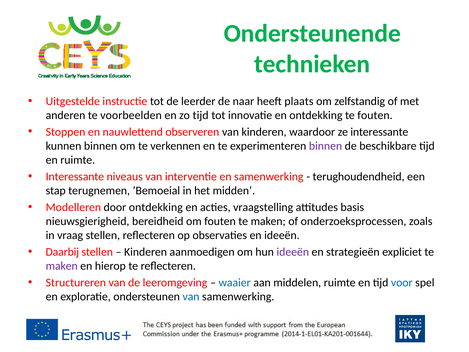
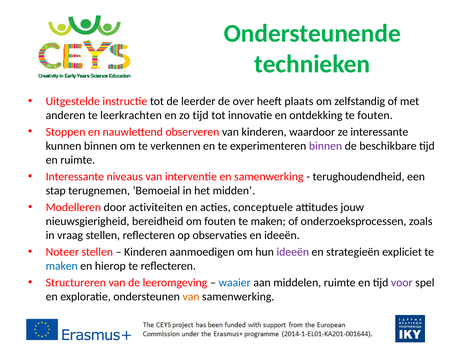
naar: naar -> over
voorbeelden: voorbeelden -> leerkrachten
door ontdekking: ontdekking -> activiteiten
vraagstelling: vraagstelling -> conceptuele
basis: basis -> jouw
Daarbij: Daarbij -> Noteer
maken at (62, 266) colour: purple -> blue
voor colour: blue -> purple
van at (191, 296) colour: blue -> orange
